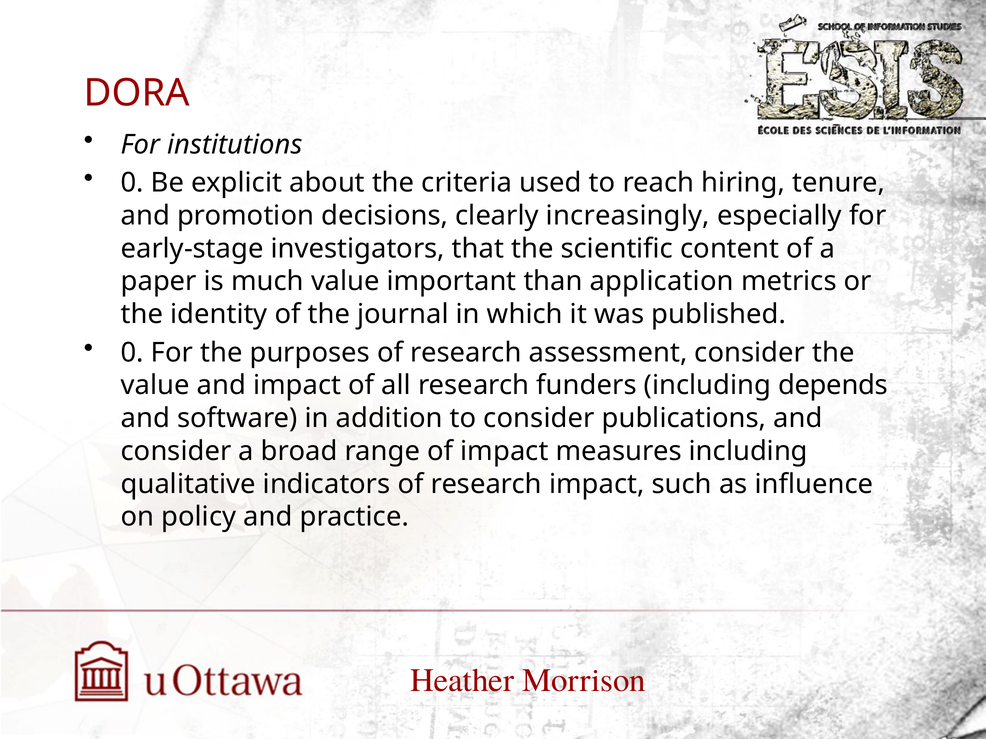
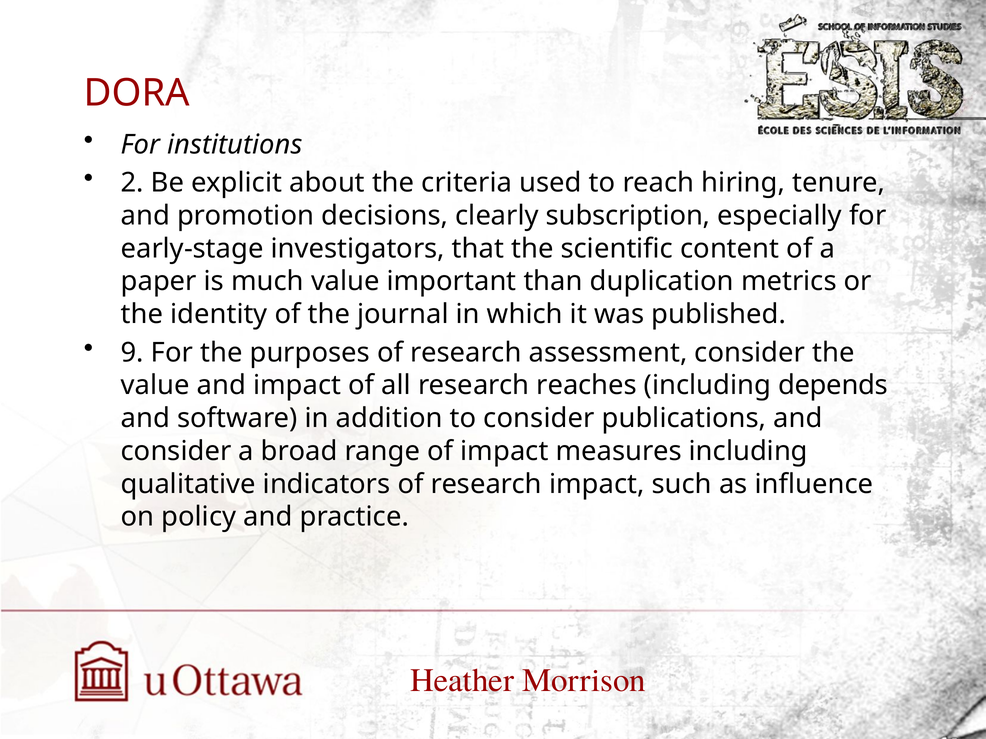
0 at (132, 183): 0 -> 2
increasingly: increasingly -> subscription
application: application -> duplication
0 at (132, 353): 0 -> 9
funders: funders -> reaches
